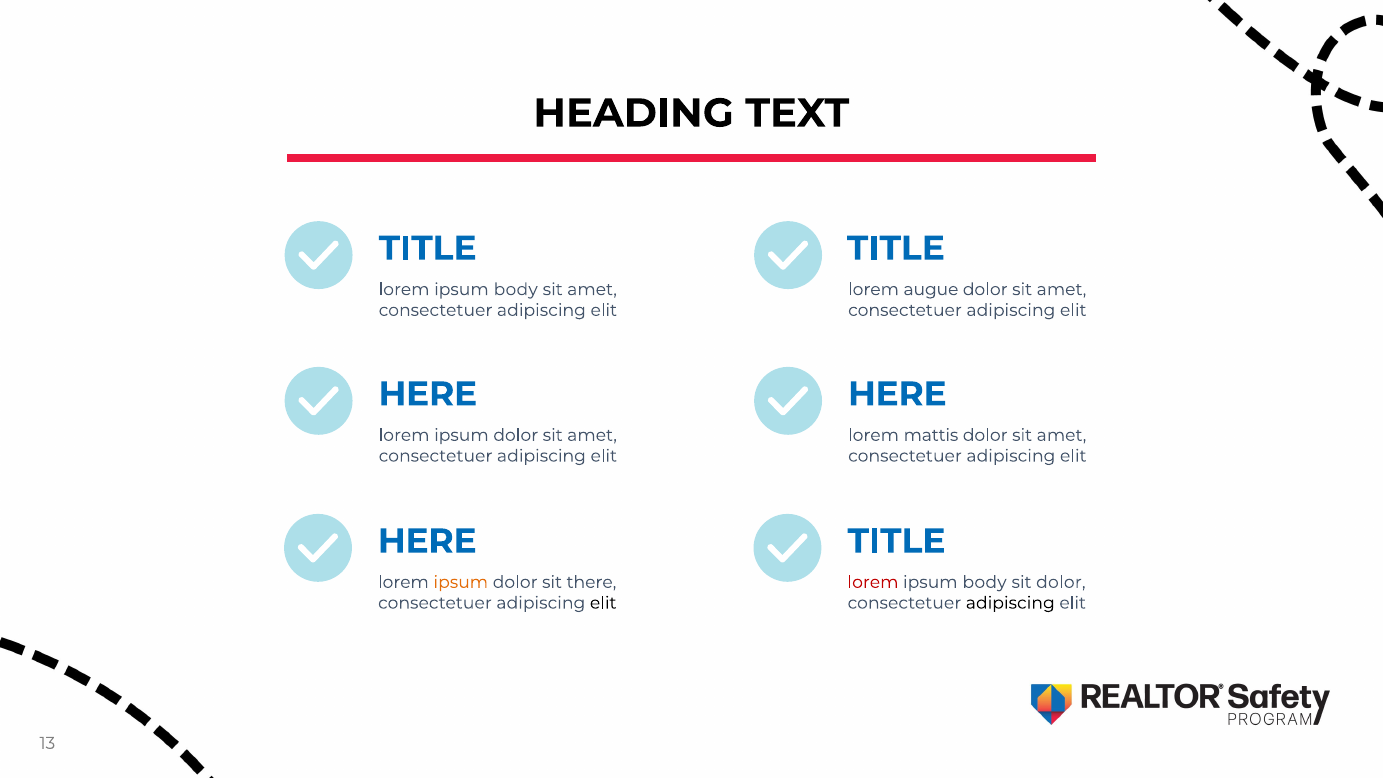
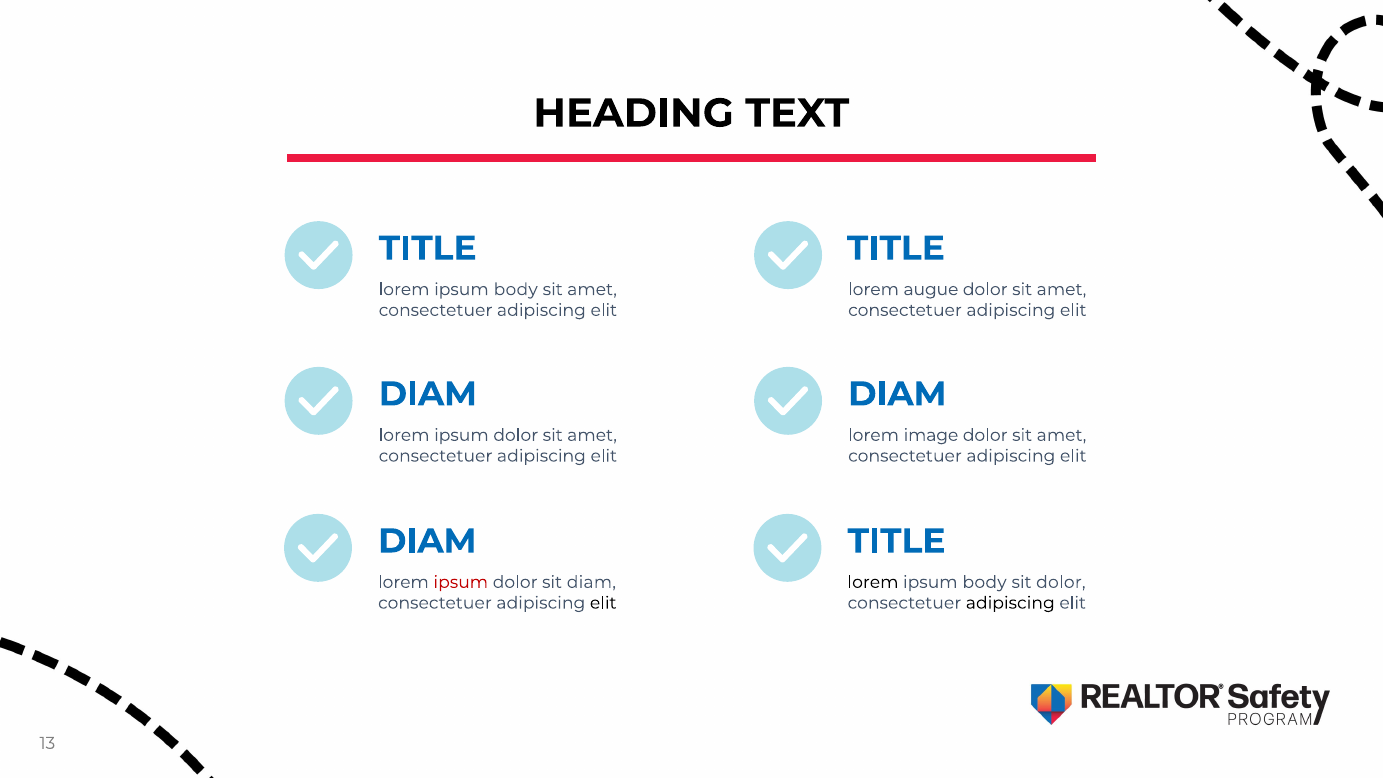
HERE at (428, 394): HERE -> DIAM
HERE at (897, 394): HERE -> DIAM
mattis: mattis -> image
HERE at (427, 541): HERE -> DIAM
ipsum at (461, 582) colour: orange -> red
sit there: there -> diam
lorem at (873, 582) colour: red -> black
